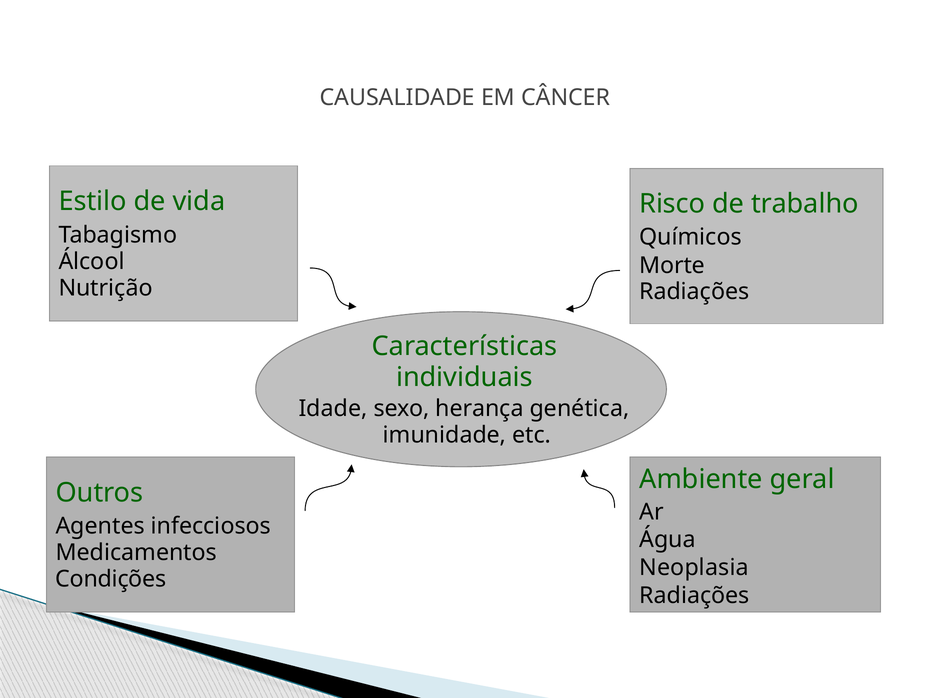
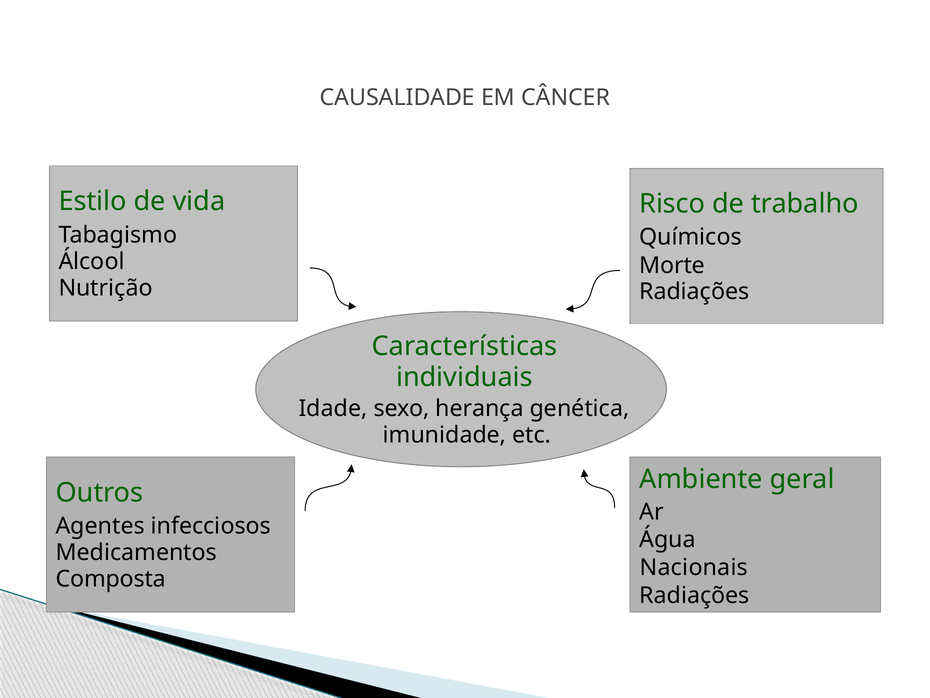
Neoplasia: Neoplasia -> Nacionais
Condições: Condições -> Composta
